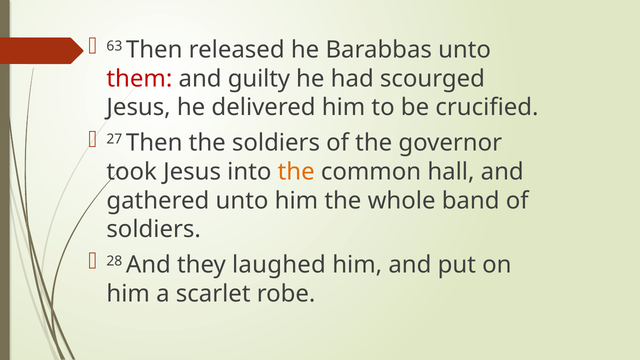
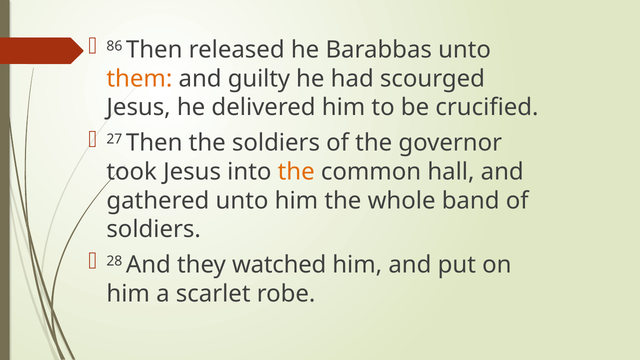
63: 63 -> 86
them colour: red -> orange
laughed: laughed -> watched
